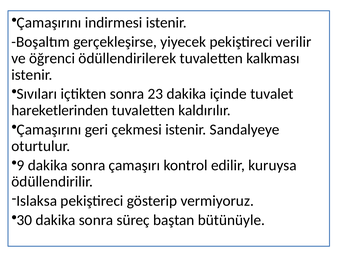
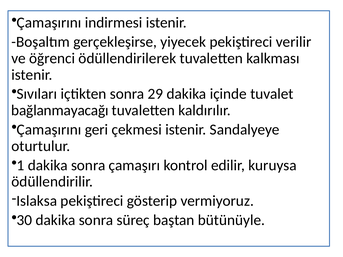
23: 23 -> 29
hareketlerinden: hareketlerinden -> bağlanmayacağı
9: 9 -> 1
